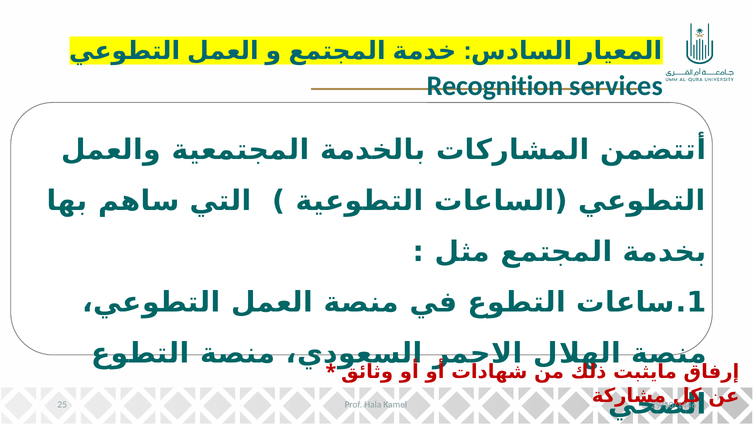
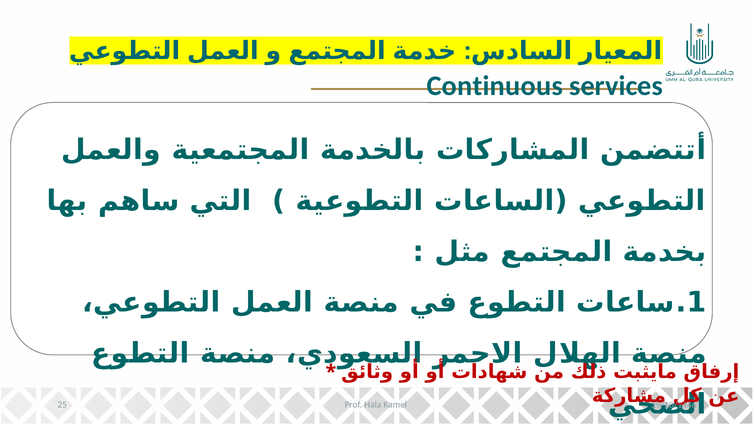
Recognition: Recognition -> Continuous
